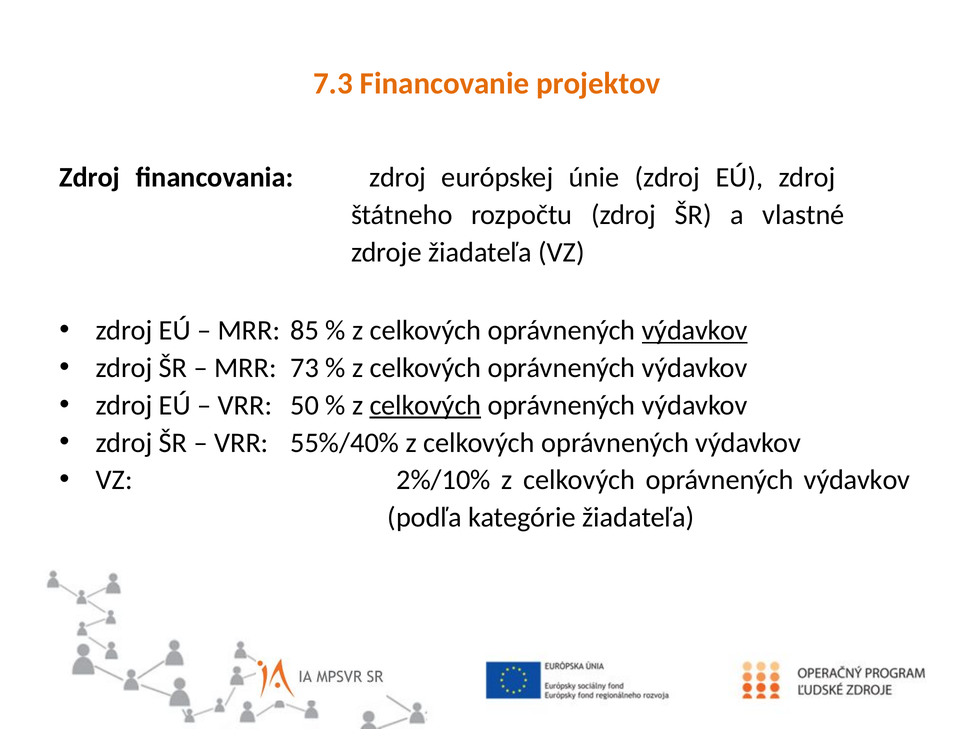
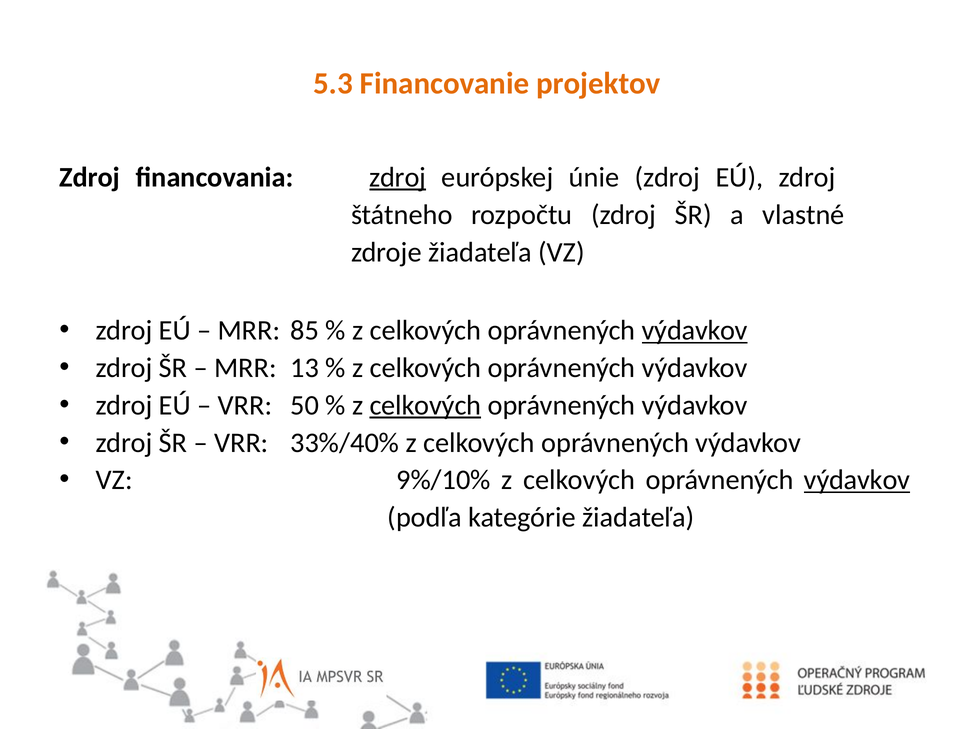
7.3: 7.3 -> 5.3
zdroj at (398, 177) underline: none -> present
73: 73 -> 13
55%/40%: 55%/40% -> 33%/40%
2%/10%: 2%/10% -> 9%/10%
výdavkov at (857, 480) underline: none -> present
